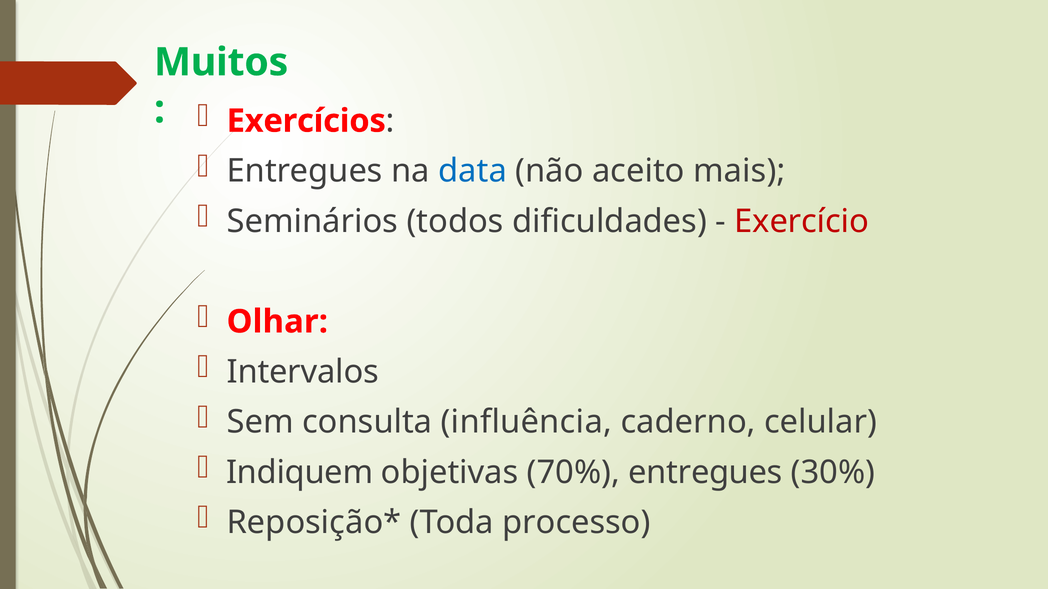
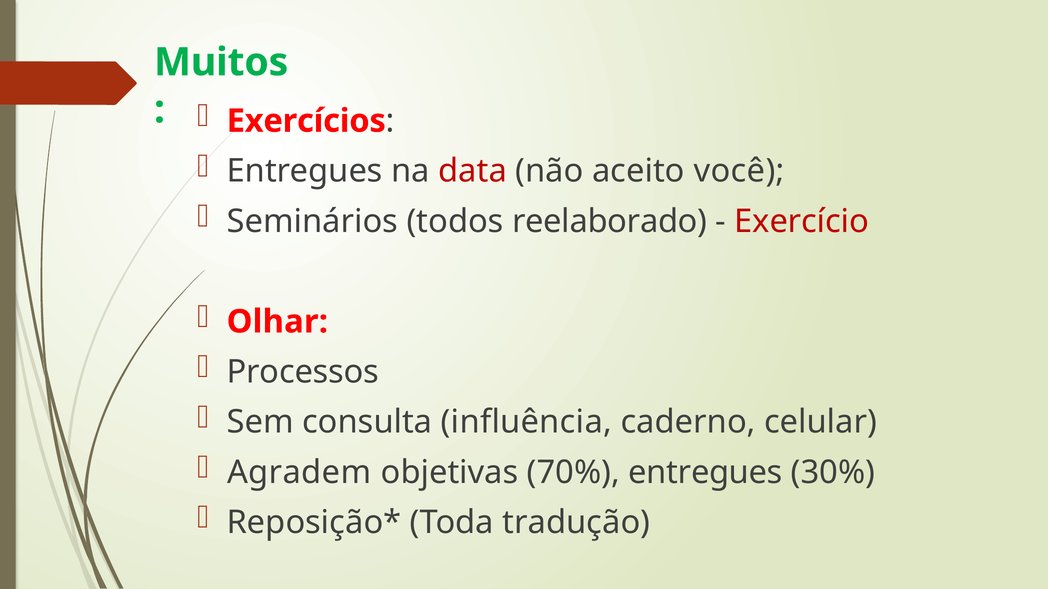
data colour: blue -> red
mais: mais -> você
dificuldades: dificuldades -> reelaborado
Intervalos: Intervalos -> Processos
Indiquem: Indiquem -> Agradem
processo: processo -> tradução
